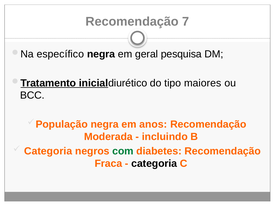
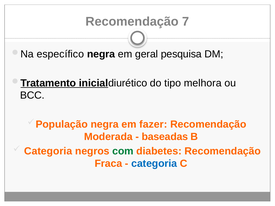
maiores: maiores -> melhora
anos: anos -> fazer
incluindo: incluindo -> baseadas
categoria at (154, 164) colour: black -> blue
